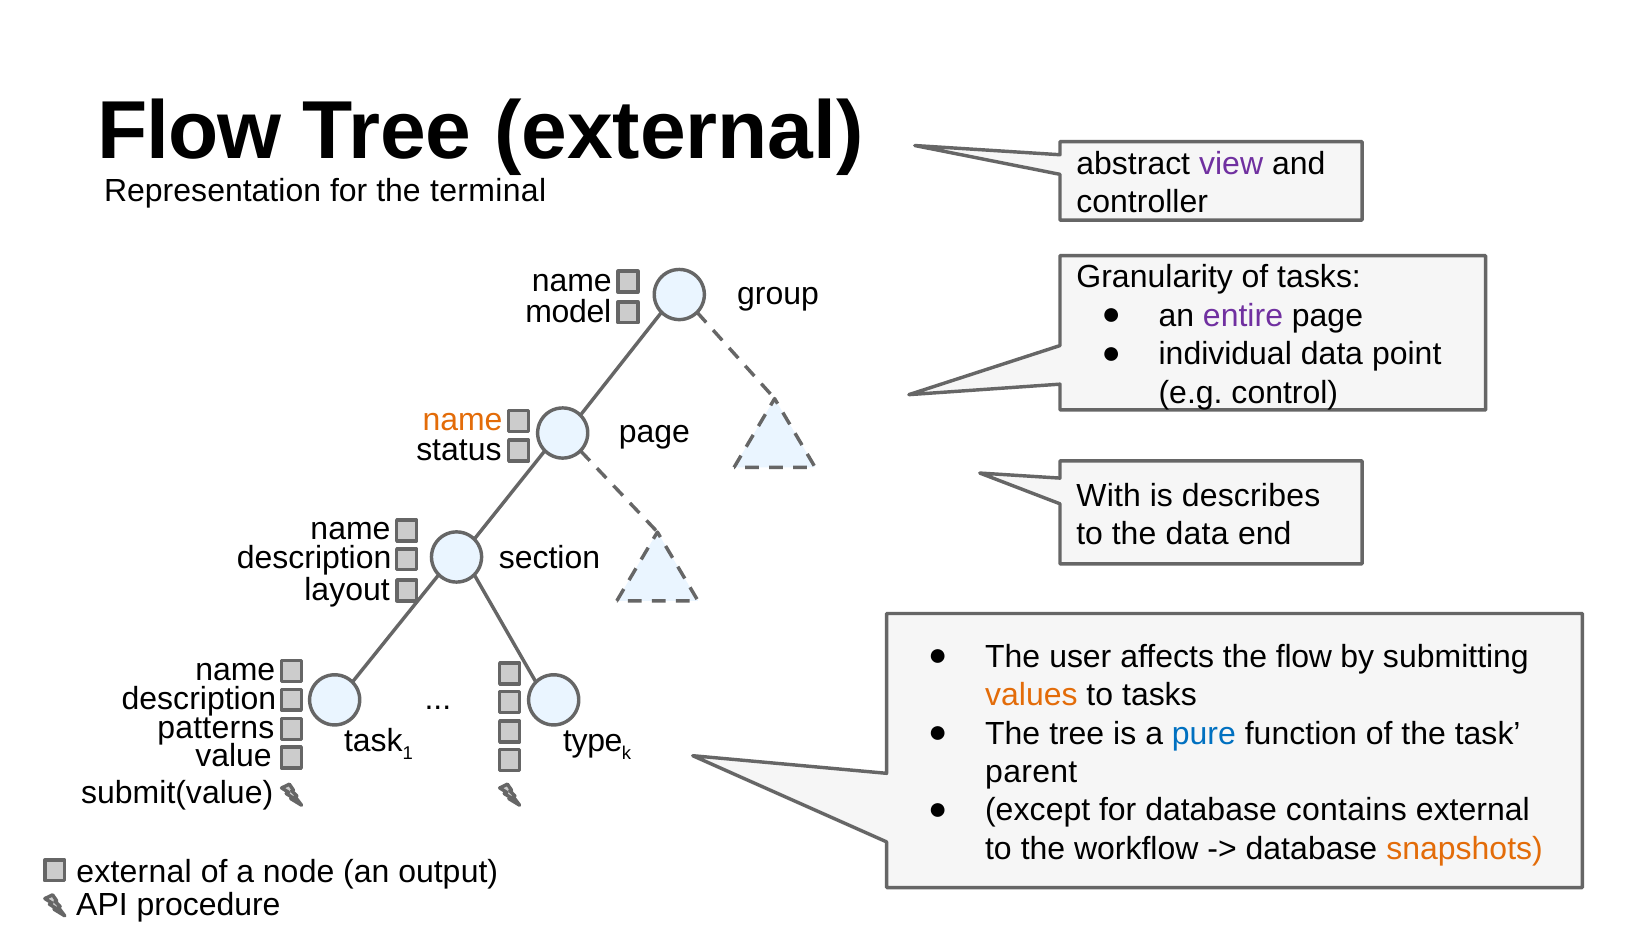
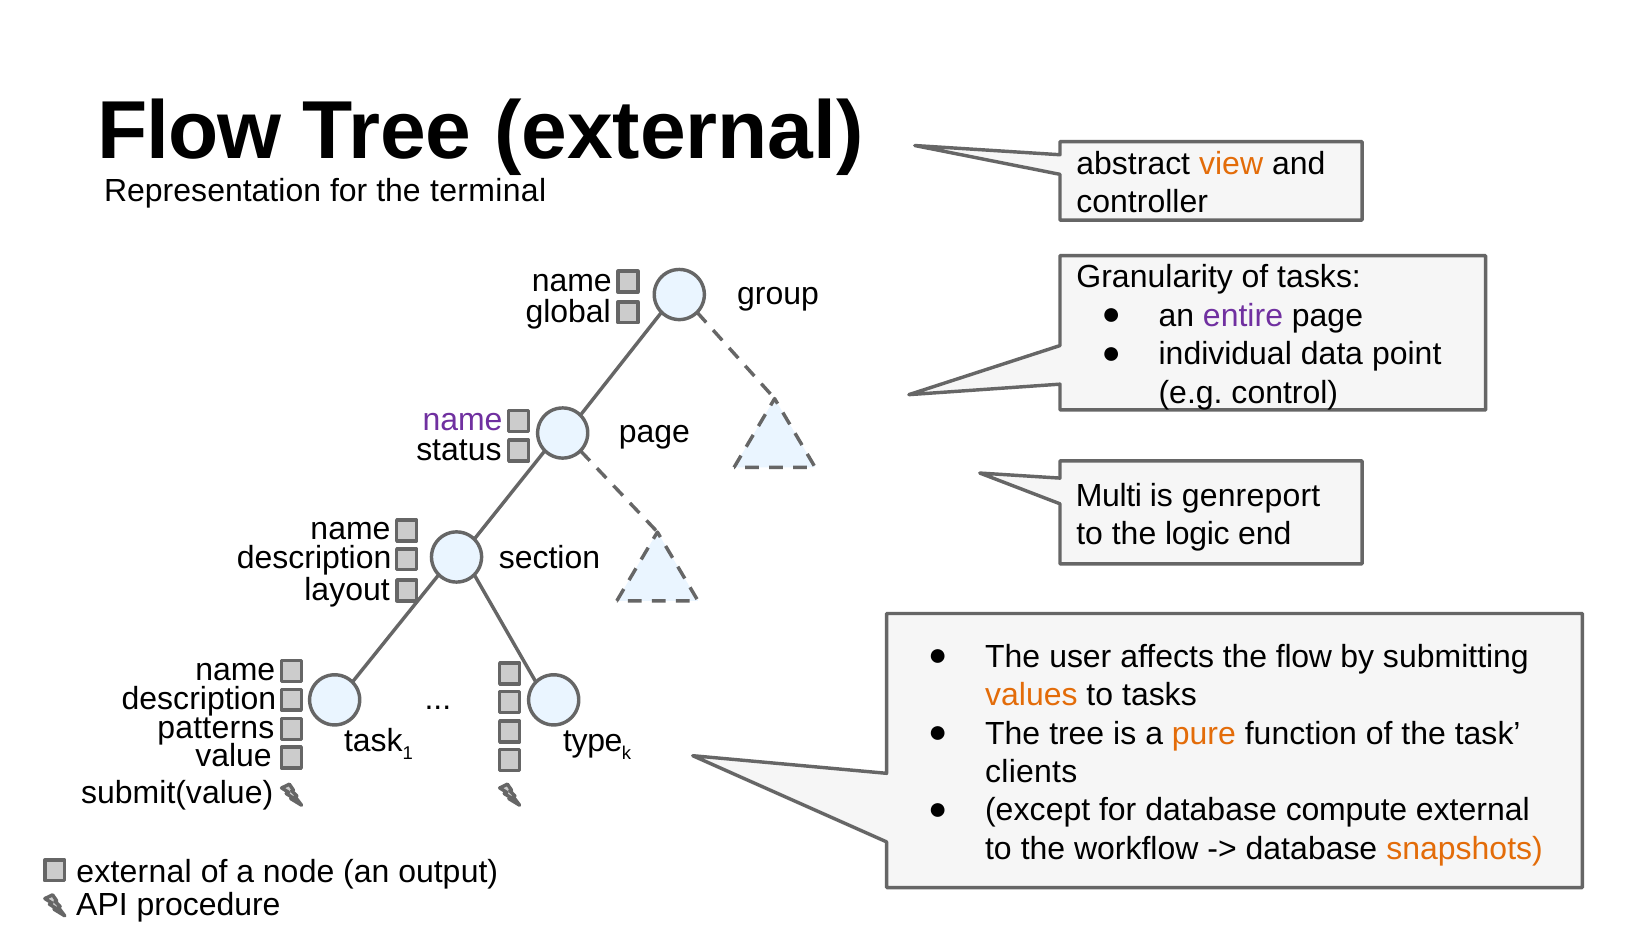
view colour: purple -> orange
model: model -> global
name at (462, 420) colour: orange -> purple
With: With -> Multi
describes: describes -> genreport
the data: data -> logic
pure colour: blue -> orange
parent: parent -> clients
contains: contains -> compute
